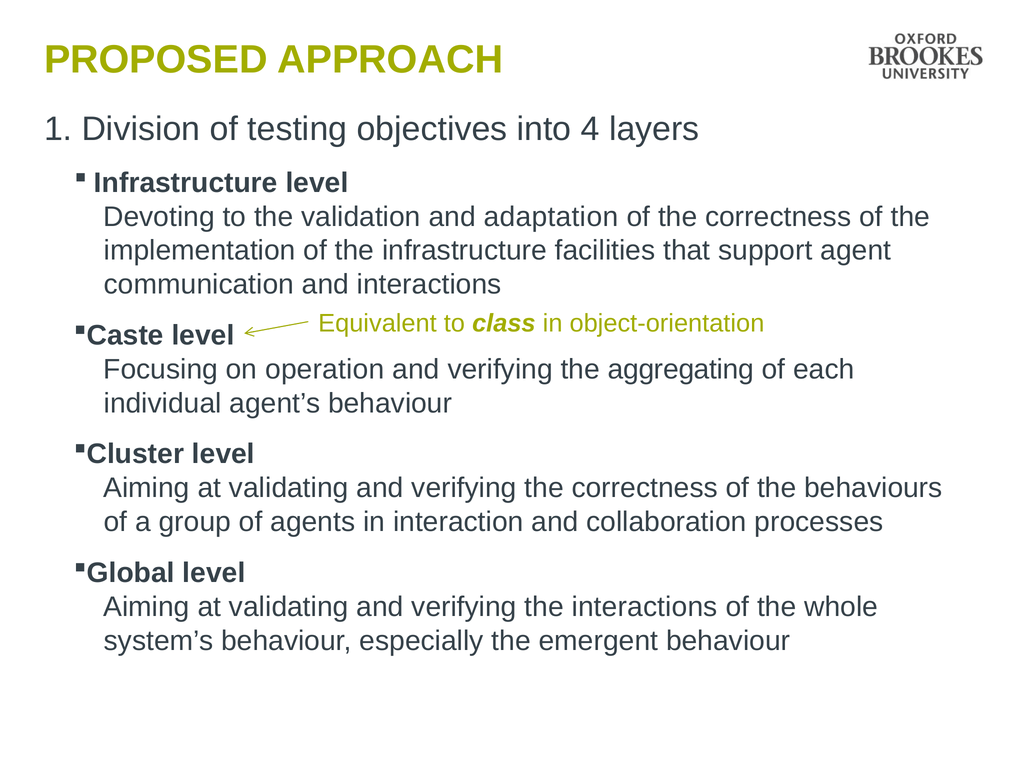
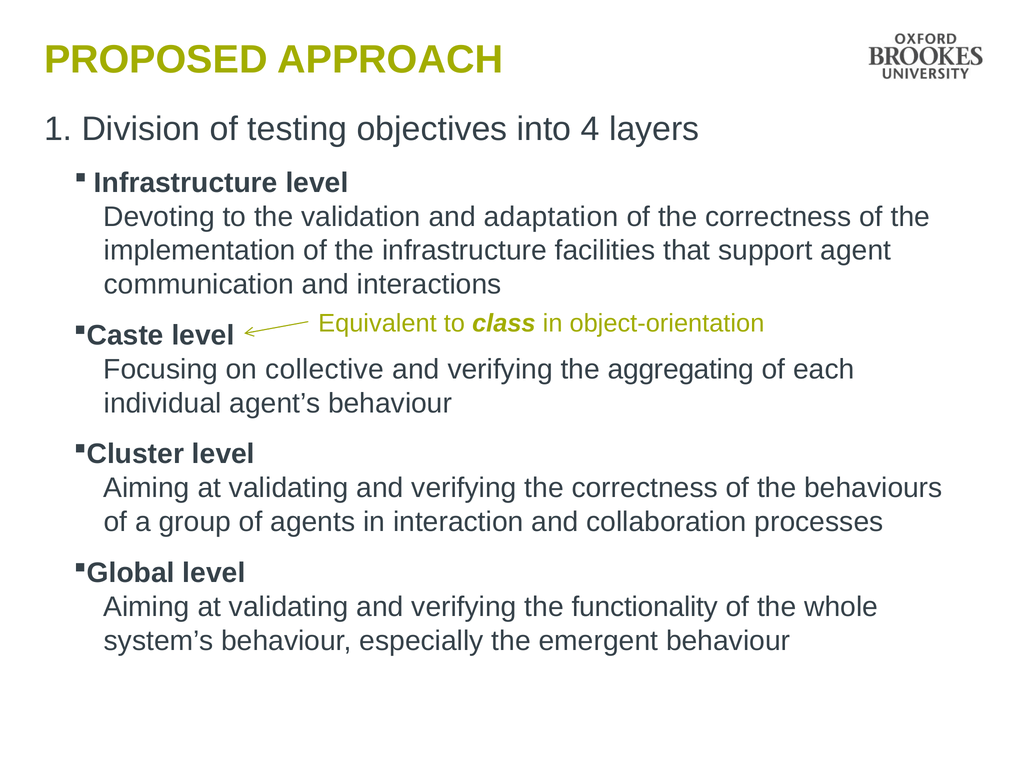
operation: operation -> collective
the interactions: interactions -> functionality
